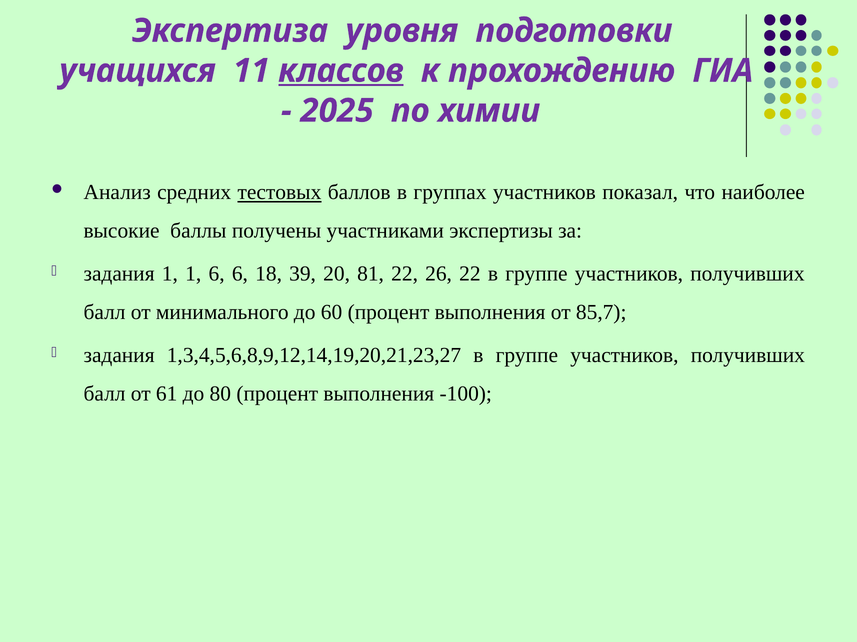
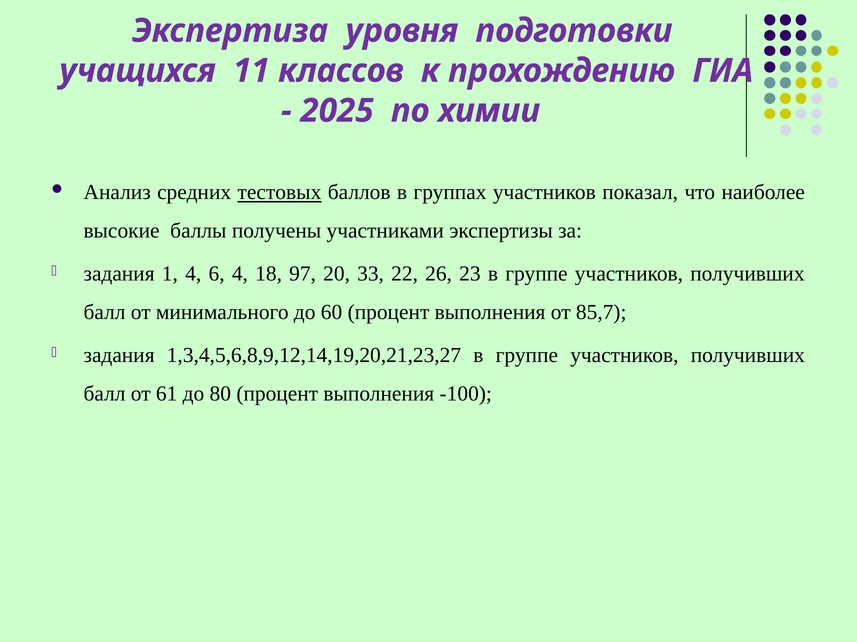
классов underline: present -> none
1 1: 1 -> 4
6 6: 6 -> 4
39: 39 -> 97
81: 81 -> 33
26 22: 22 -> 23
